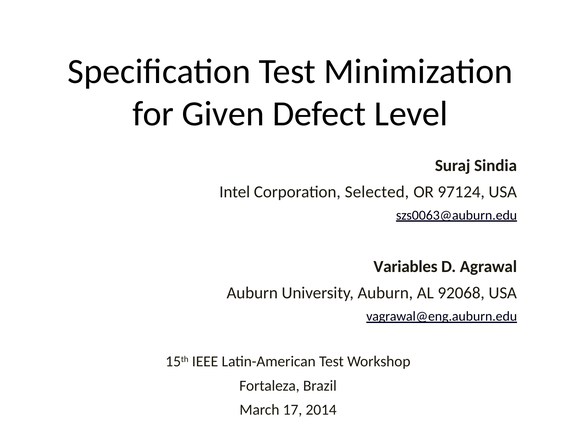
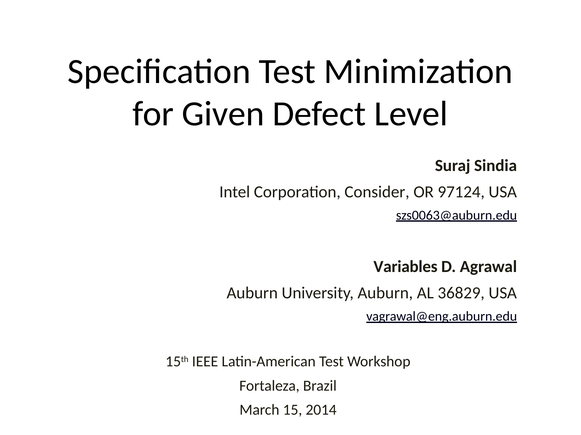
Selected: Selected -> Consider
92068: 92068 -> 36829
17: 17 -> 15
